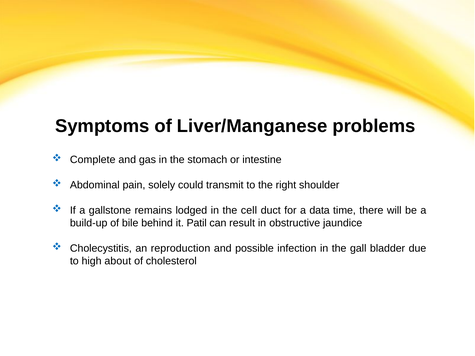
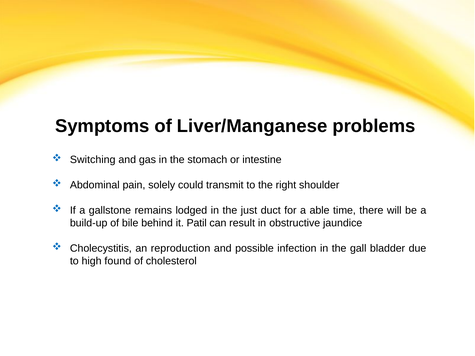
Complete: Complete -> Switching
cell: cell -> just
data: data -> able
about: about -> found
